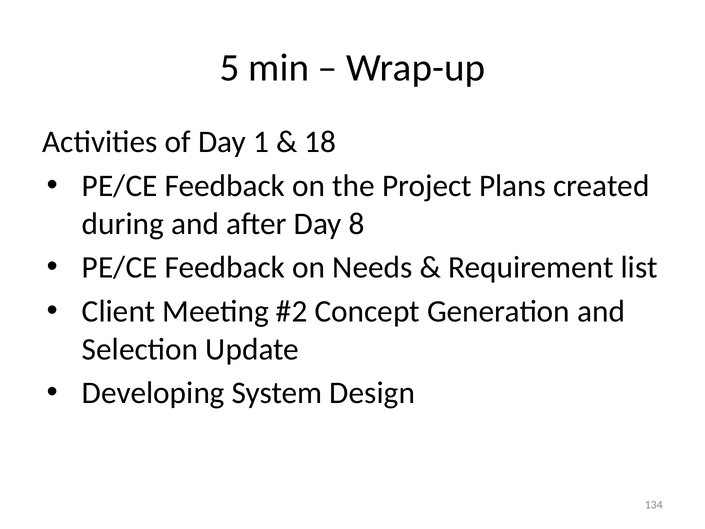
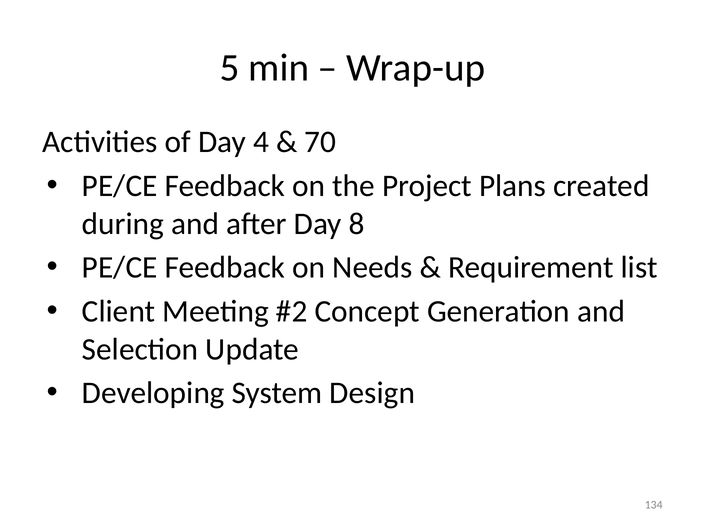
1: 1 -> 4
18: 18 -> 70
